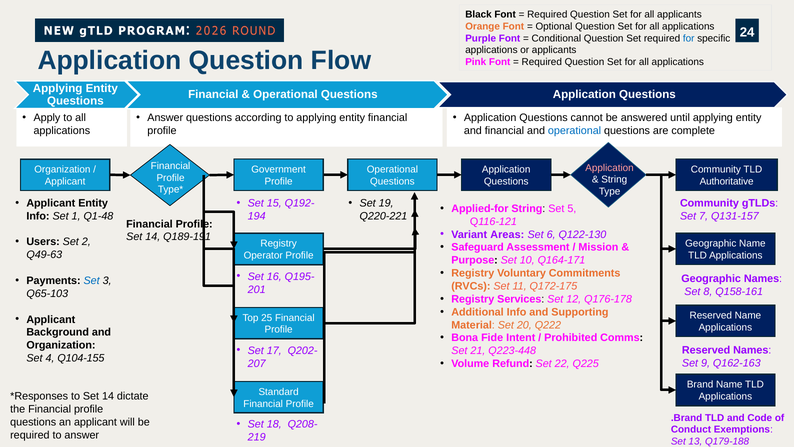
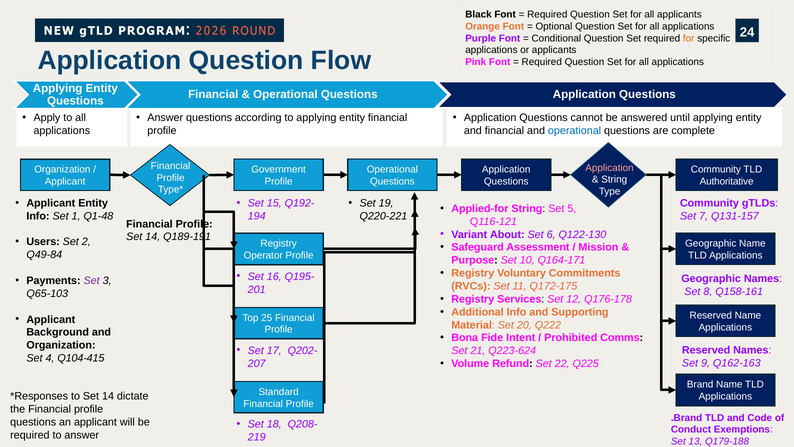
for at (689, 38) colour: blue -> orange
Areas: Areas -> About
Q49-63: Q49-63 -> Q49-84
Set at (92, 280) colour: blue -> purple
Q223-448: Q223-448 -> Q223-624
Q104-155: Q104-155 -> Q104-415
